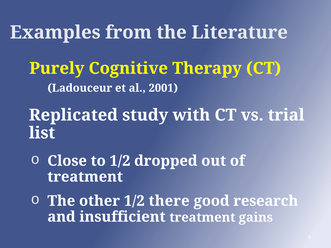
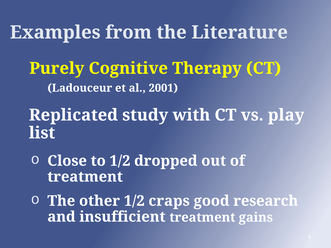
trial: trial -> play
there: there -> craps
